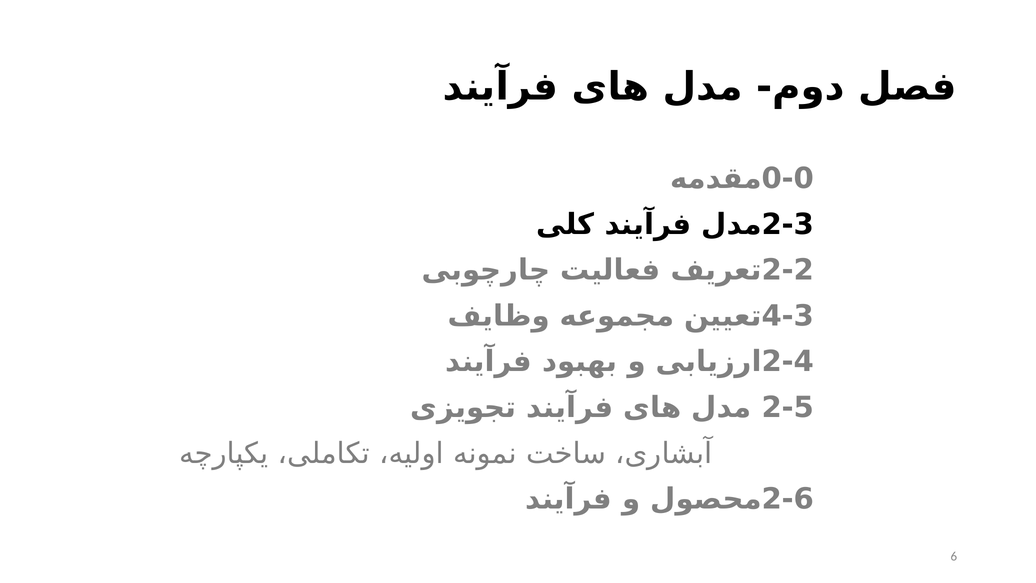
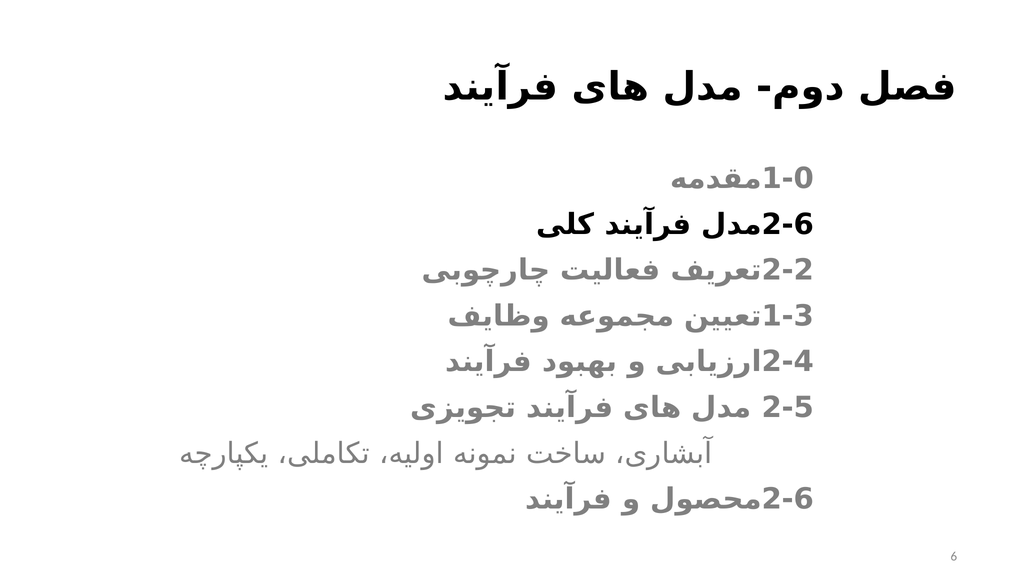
0-0: 0-0 -> 1-0
2-3 at (788, 224): 2-3 -> 2-6
4-3: 4-3 -> 1-3
